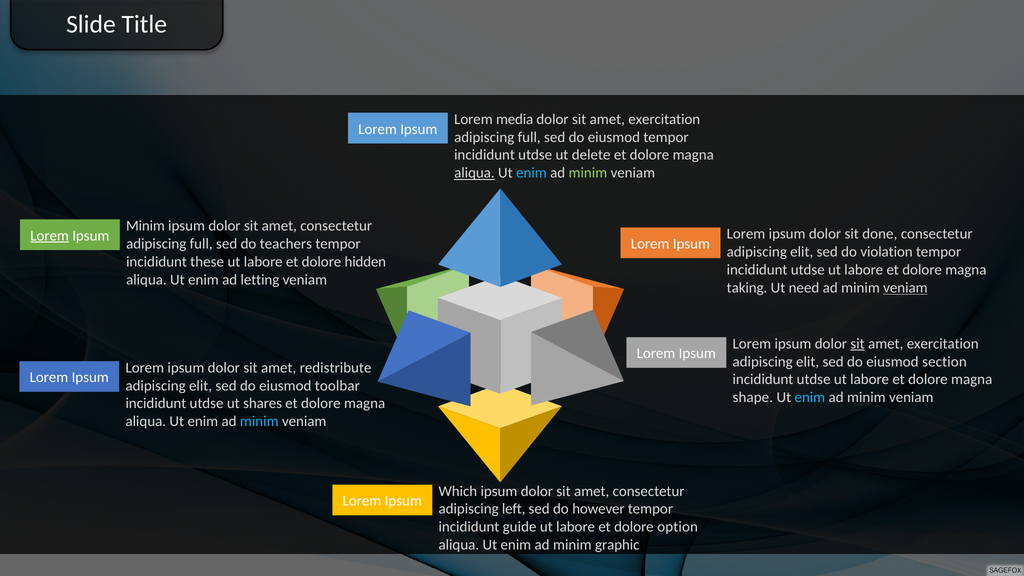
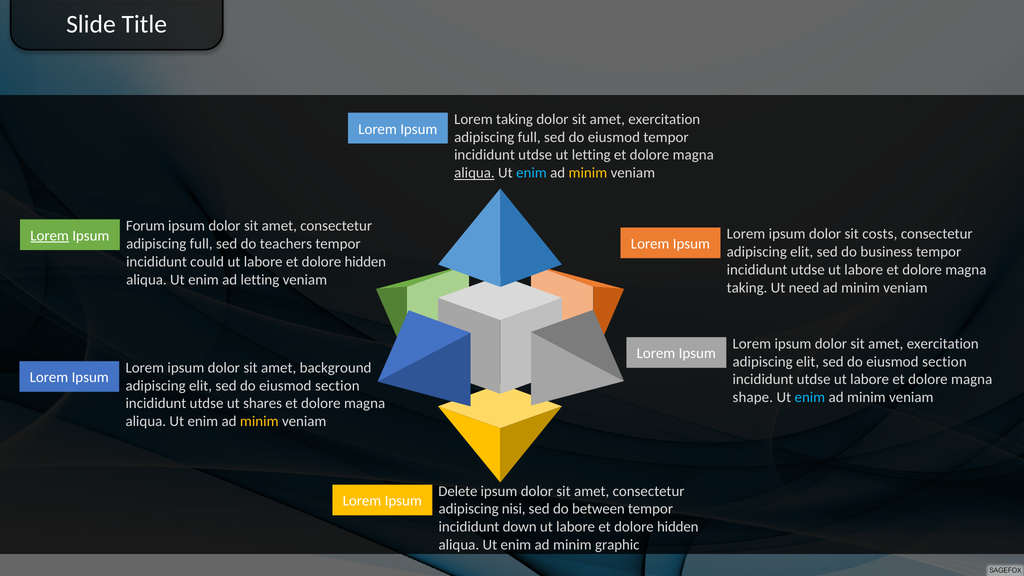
Lorem media: media -> taking
ut delete: delete -> letting
minim at (588, 173) colour: light green -> yellow
Minim at (145, 226): Minim -> Forum
done: done -> costs
violation: violation -> business
these: these -> could
veniam at (905, 288) underline: present -> none
sit at (858, 344) underline: present -> none
redistribute: redistribute -> background
toolbar at (337, 386): toolbar -> section
minim at (259, 421) colour: light blue -> yellow
Which: Which -> Delete
left: left -> nisi
however: however -> between
guide: guide -> down
option at (678, 527): option -> hidden
